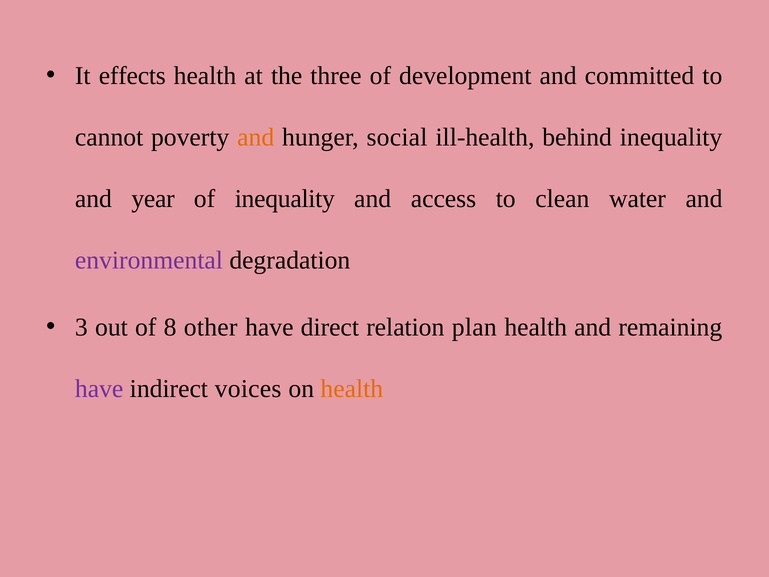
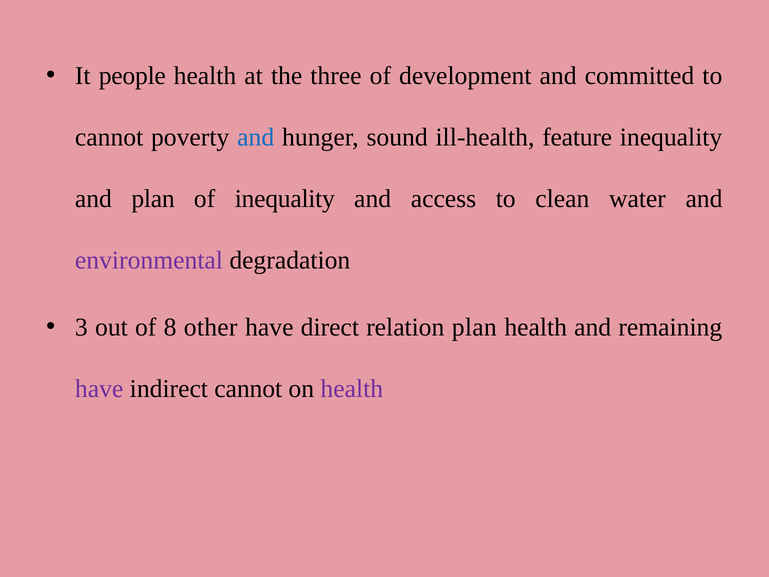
effects: effects -> people
and at (256, 137) colour: orange -> blue
social: social -> sound
behind: behind -> feature
and year: year -> plan
indirect voices: voices -> cannot
health at (352, 389) colour: orange -> purple
